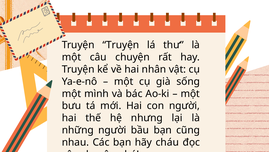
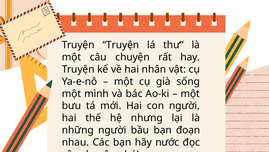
cũng: cũng -> đoạn
cháu: cháu -> nước
